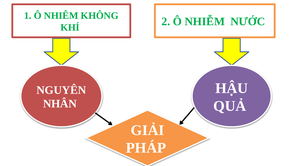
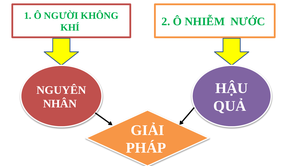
NHIÊM: NHIÊM -> NGƯỜI
